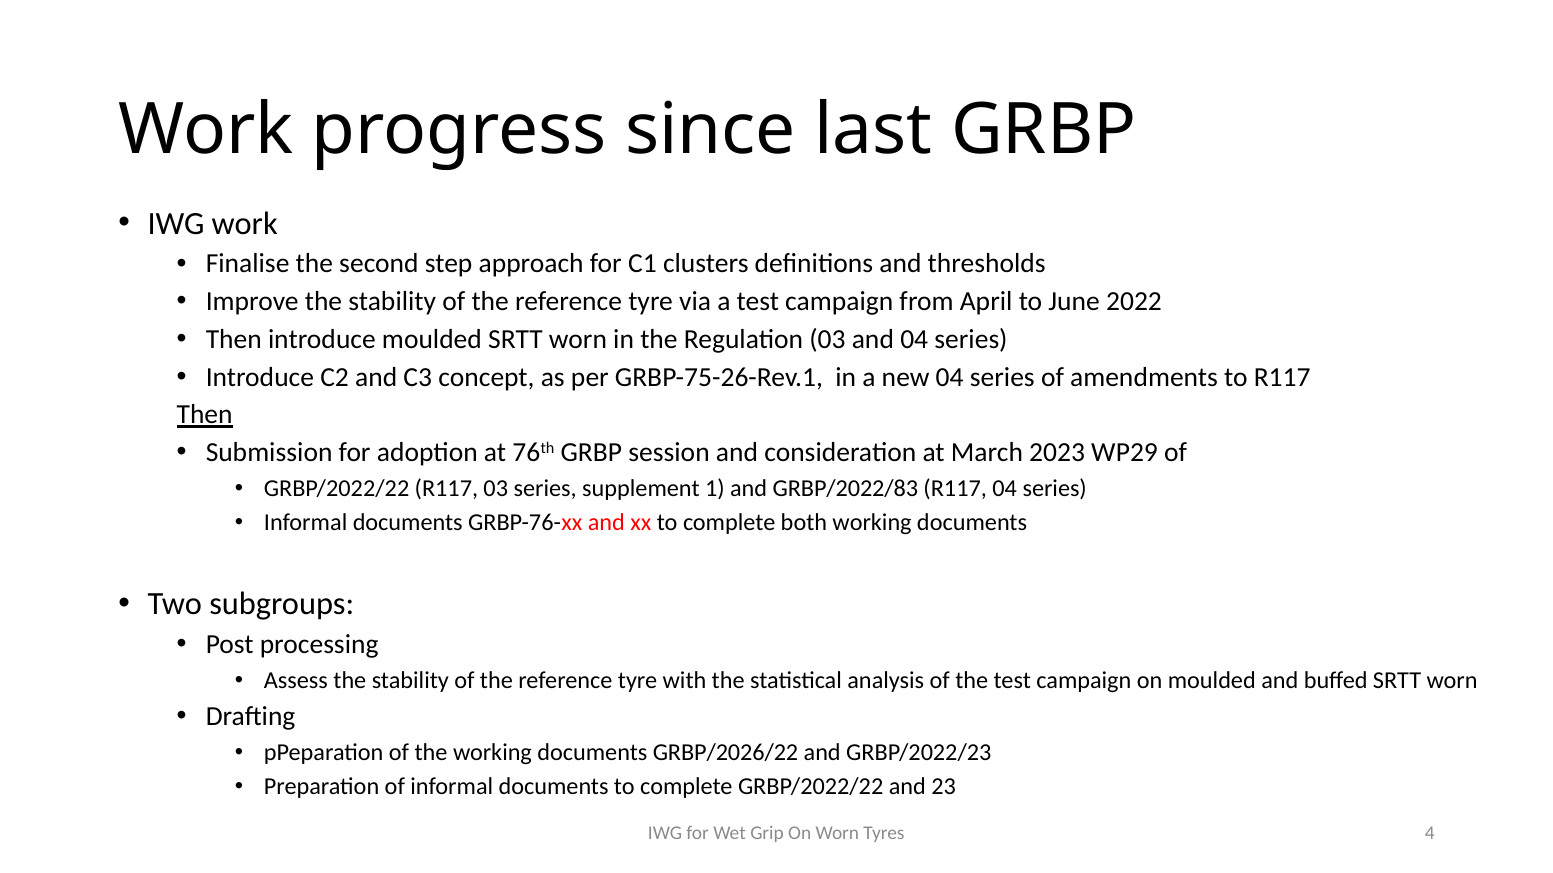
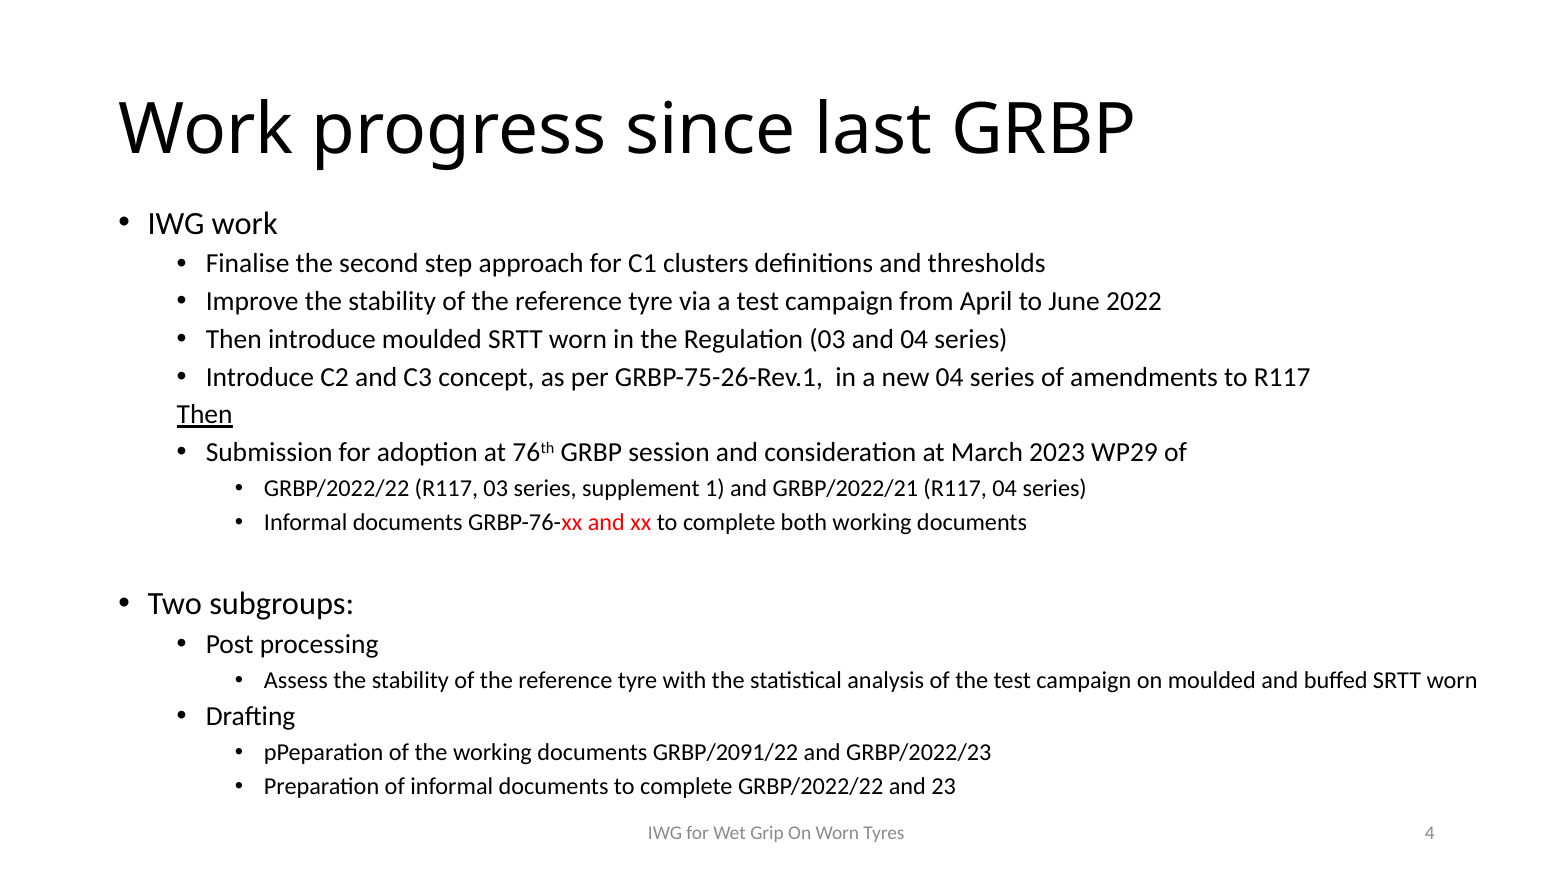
GRBP/2022/83: GRBP/2022/83 -> GRBP/2022/21
GRBP/2026/22: GRBP/2026/22 -> GRBP/2091/22
